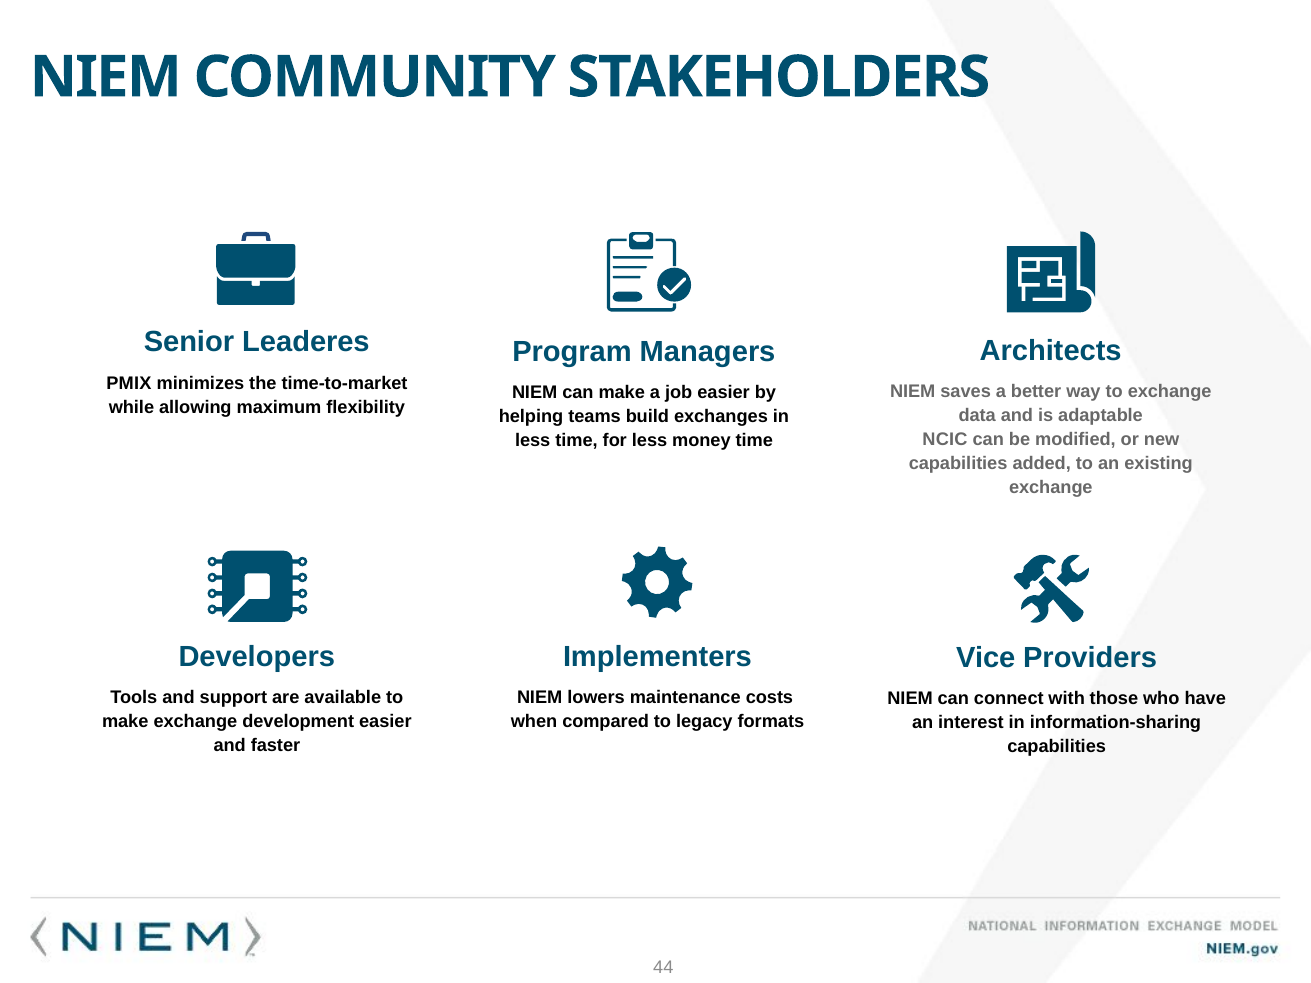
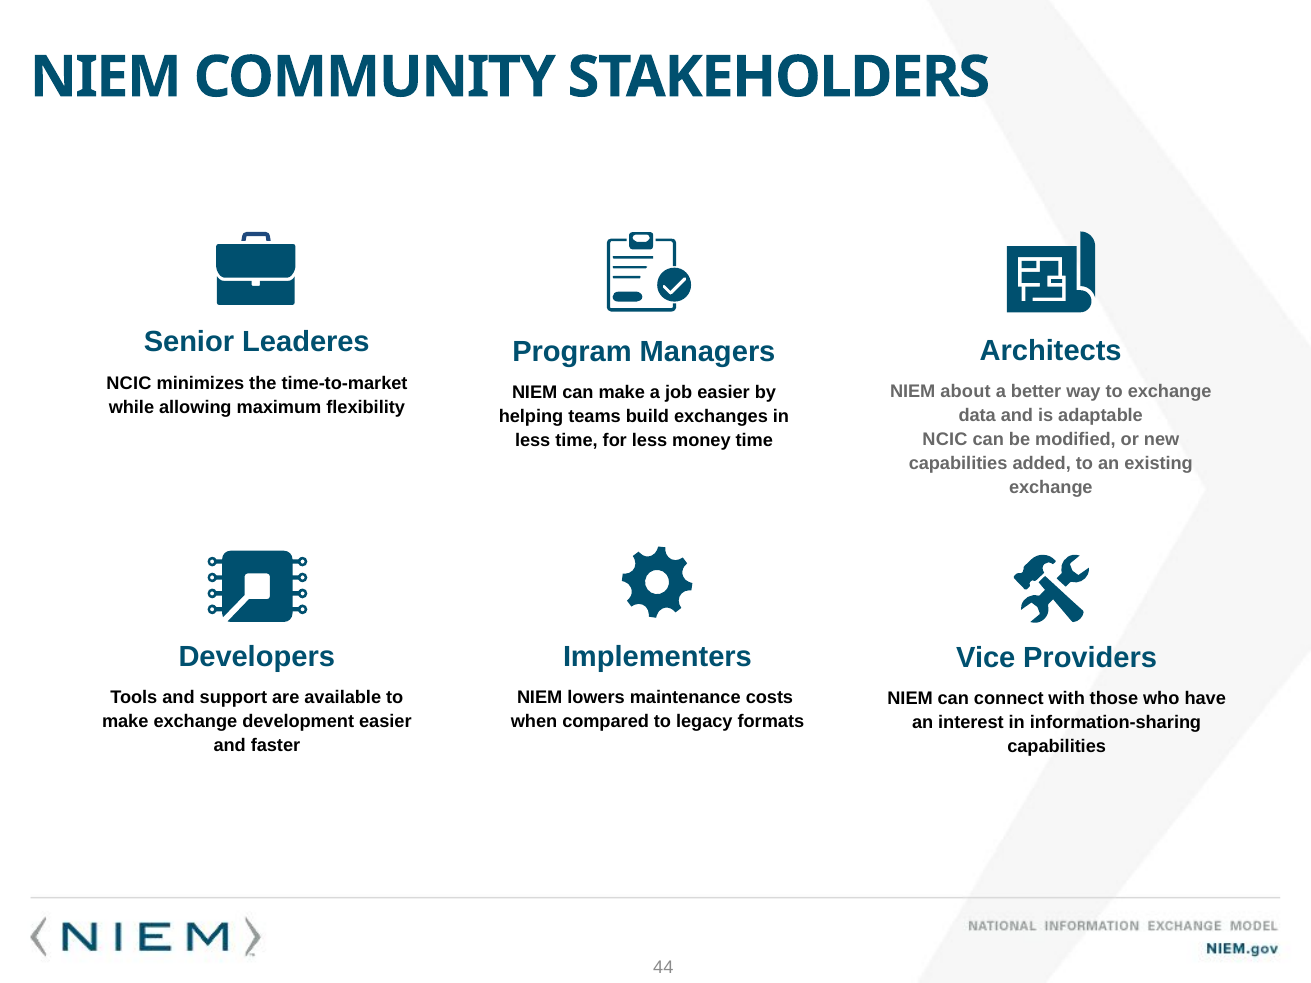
PMIX at (129, 383): PMIX -> NCIC
saves: saves -> about
